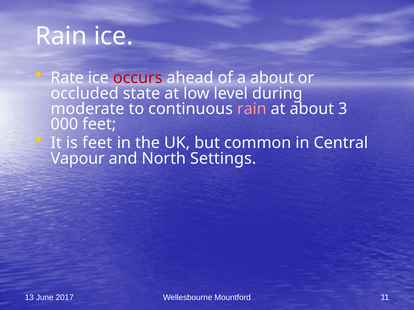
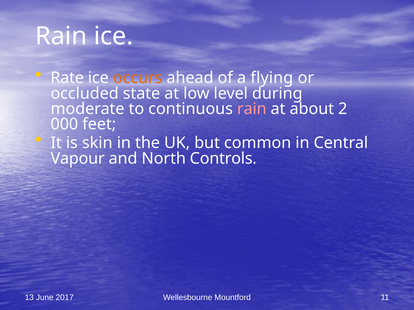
occurs colour: red -> orange
a about: about -> flying
3: 3 -> 2
is feet: feet -> skin
Settings: Settings -> Controls
